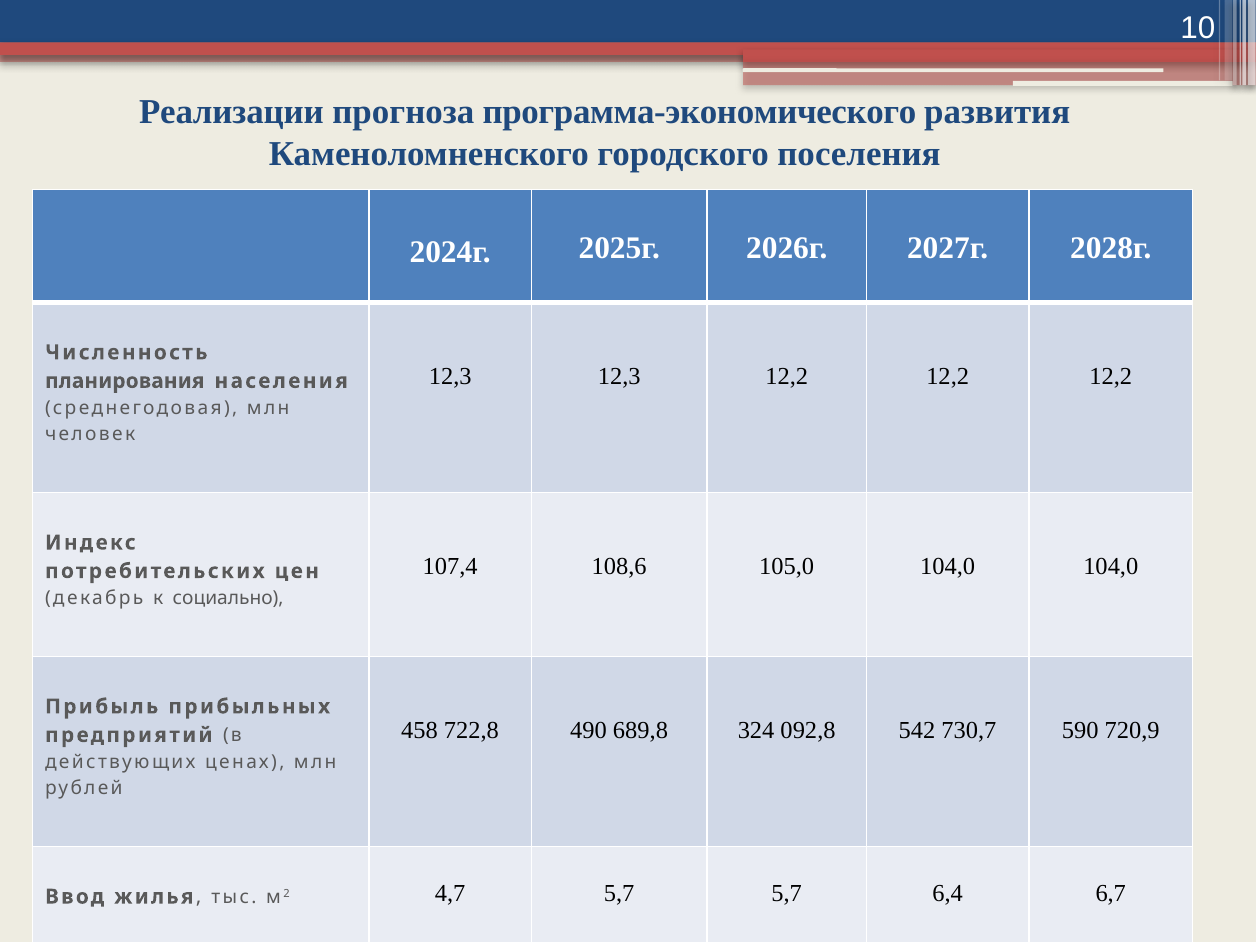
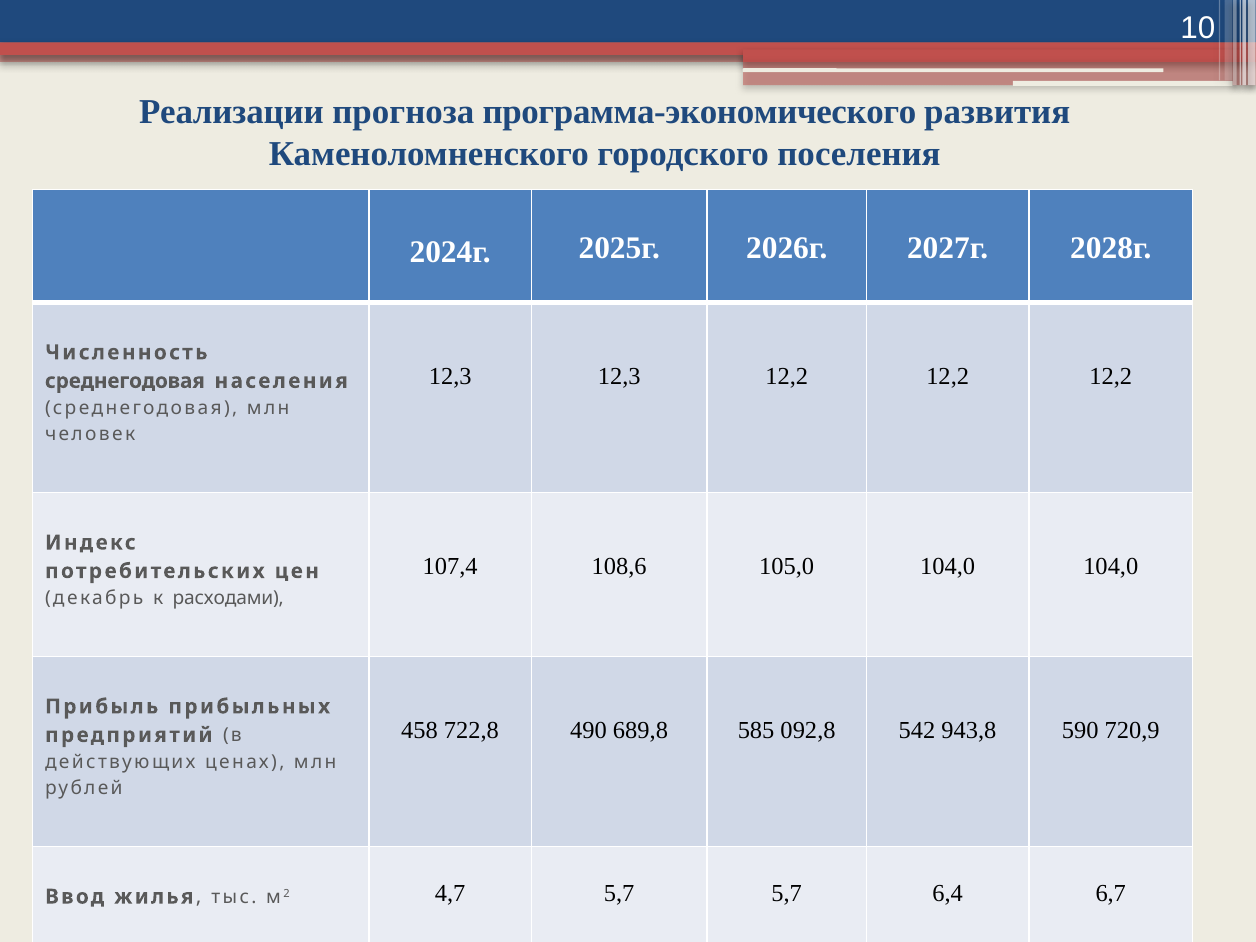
планирования at (125, 381): планирования -> среднегодовая
социально: социально -> расходами
324: 324 -> 585
730,7: 730,7 -> 943,8
